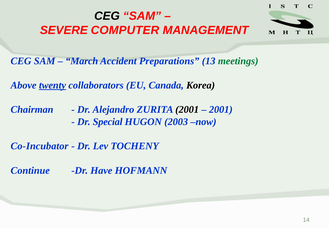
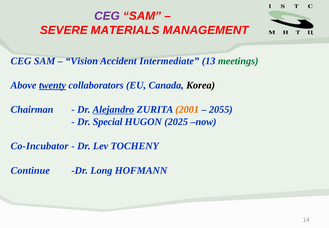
CEG at (107, 16) colour: black -> purple
COMPUTER: COMPUTER -> MATERIALS
March: March -> Vision
Preparations: Preparations -> Intermediate
Alejandro underline: none -> present
2001 at (187, 110) colour: black -> orange
2001 at (221, 110): 2001 -> 2055
2003: 2003 -> 2025
Have: Have -> Long
